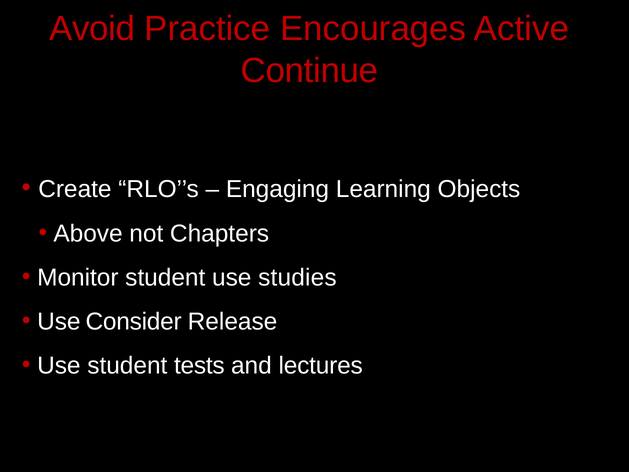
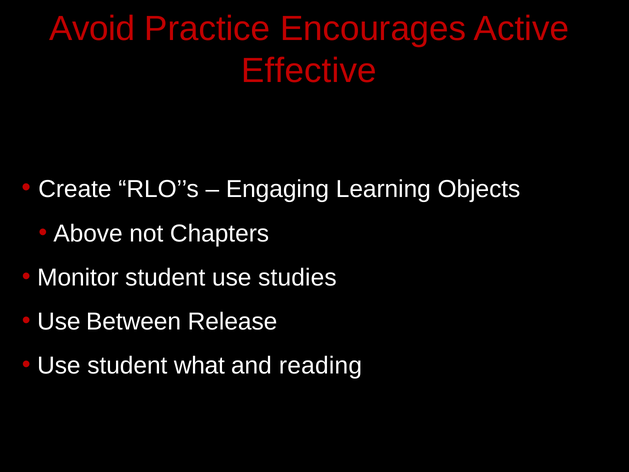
Continue: Continue -> Effective
Consider: Consider -> Between
tests: tests -> what
lectures: lectures -> reading
